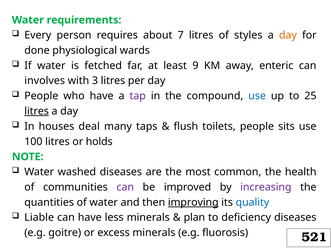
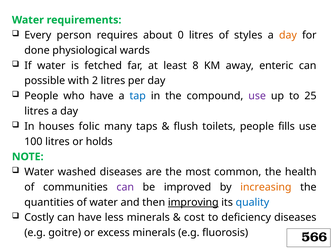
7: 7 -> 0
9: 9 -> 8
involves: involves -> possible
3: 3 -> 2
tap colour: purple -> blue
use at (257, 96) colour: blue -> purple
litres at (37, 111) underline: present -> none
deal: deal -> folic
sits: sits -> fills
increasing colour: purple -> orange
Liable: Liable -> Costly
plan: plan -> cost
521: 521 -> 566
